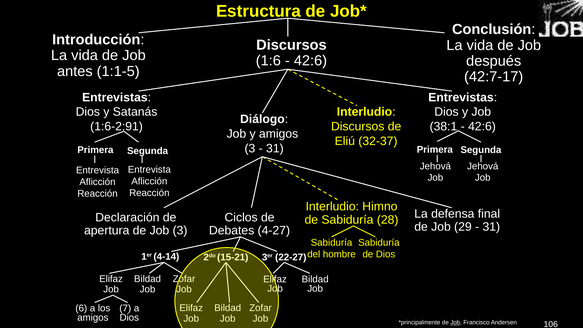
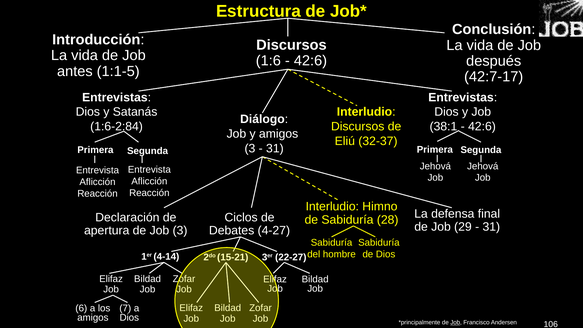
1:6-2:91: 1:6-2:91 -> 1:6-2:84
